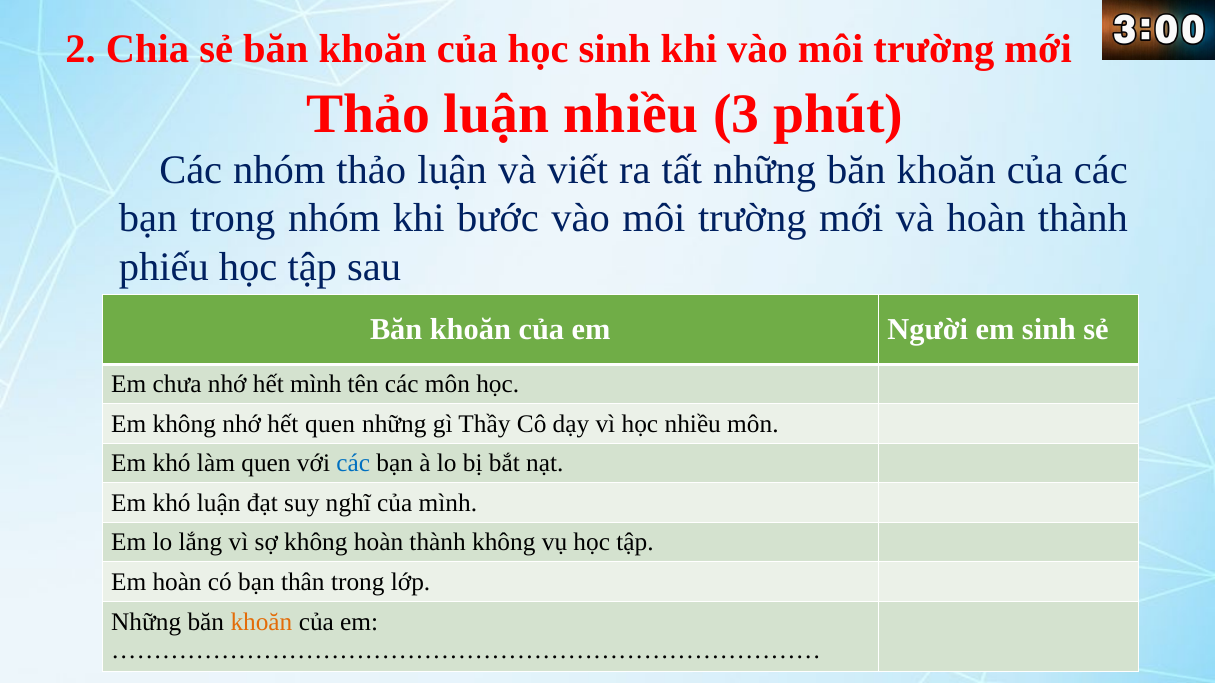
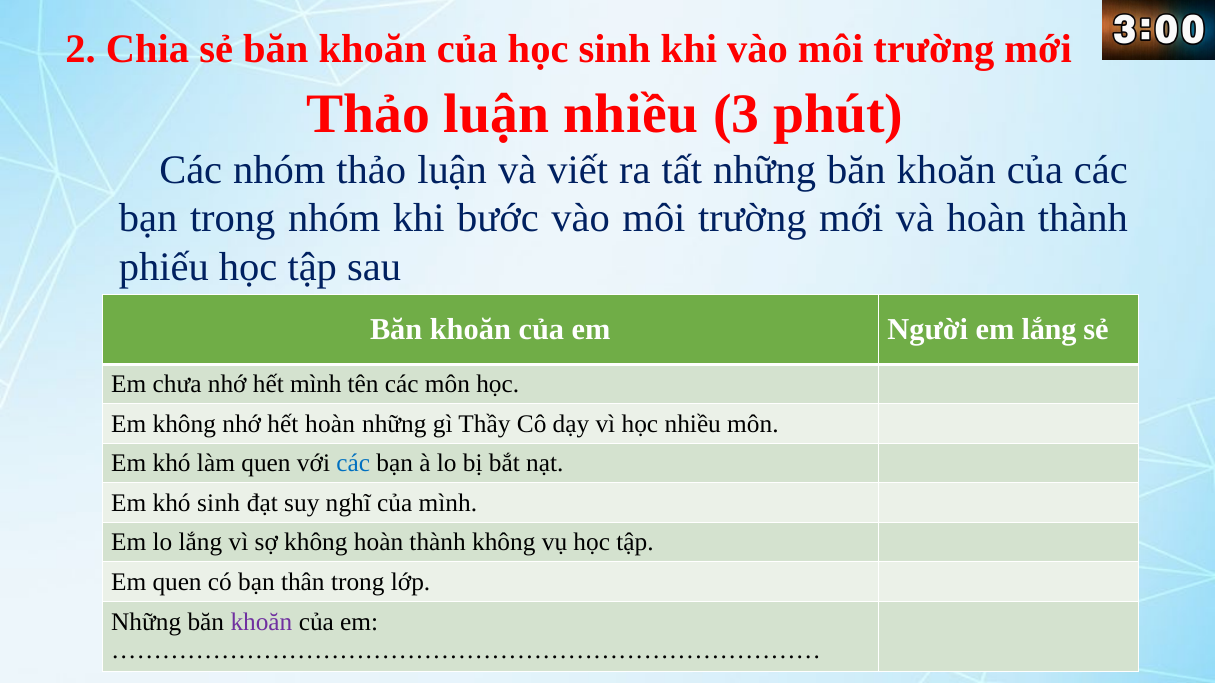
em sinh: sinh -> lắng
hết quen: quen -> hoàn
khó luận: luận -> sinh
Em hoàn: hoàn -> quen
khoăn at (261, 623) colour: orange -> purple
